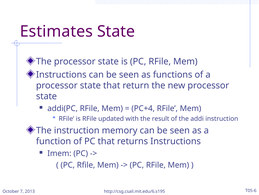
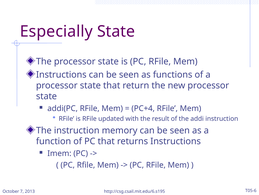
Estimates: Estimates -> Especially
